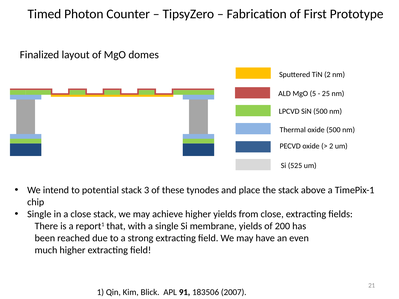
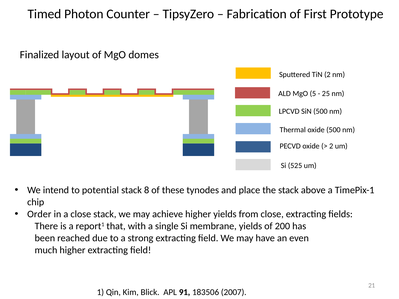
3: 3 -> 8
Single at (39, 214): Single -> Order
